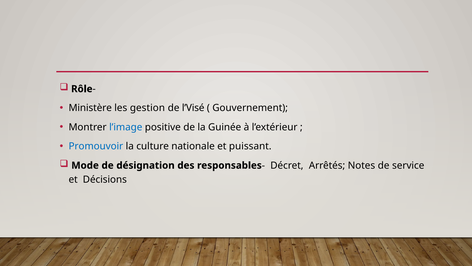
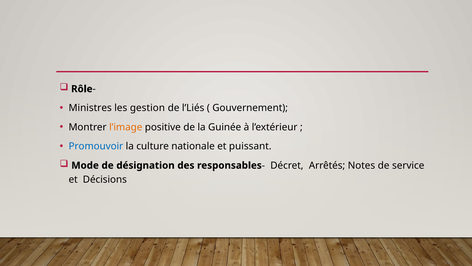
Ministère: Ministère -> Ministres
l’Visé: l’Visé -> l’Liés
l’image colour: blue -> orange
